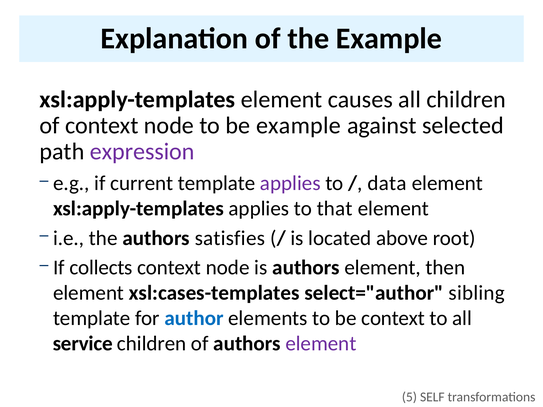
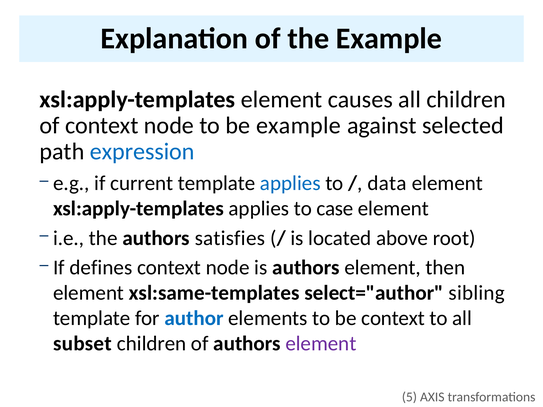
expression colour: purple -> blue
applies at (290, 183) colour: purple -> blue
that: that -> case
collects: collects -> defines
xsl:cases-templates: xsl:cases-templates -> xsl:same-templates
service: service -> subset
SELF: SELF -> AXIS
